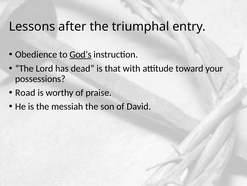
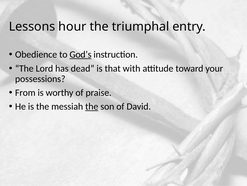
after: after -> hour
Road: Road -> From
the at (92, 106) underline: none -> present
